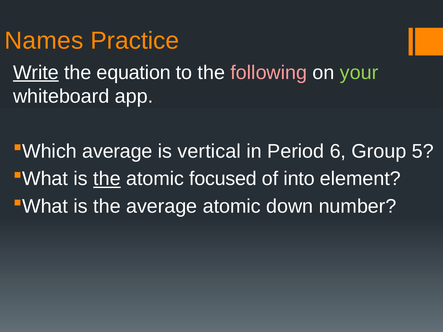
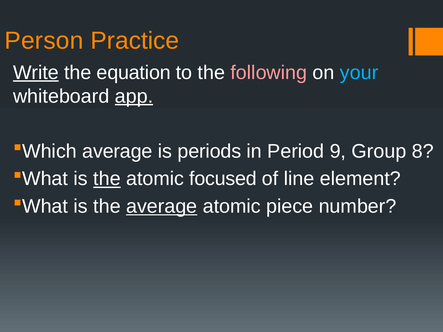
Names: Names -> Person
your colour: light green -> light blue
app underline: none -> present
vertical: vertical -> periods
6: 6 -> 9
5: 5 -> 8
into: into -> line
average at (162, 207) underline: none -> present
down: down -> piece
